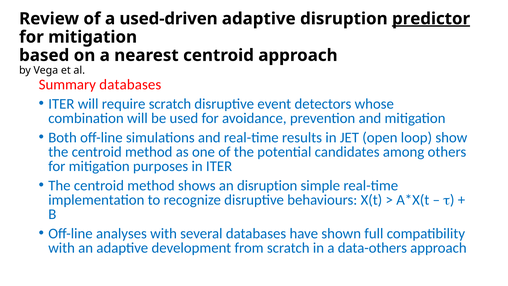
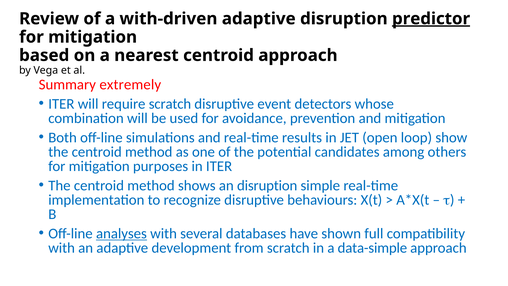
used-driven: used-driven -> with-driven
Summary databases: databases -> extremely
analyses underline: none -> present
data-others: data-others -> data-simple
